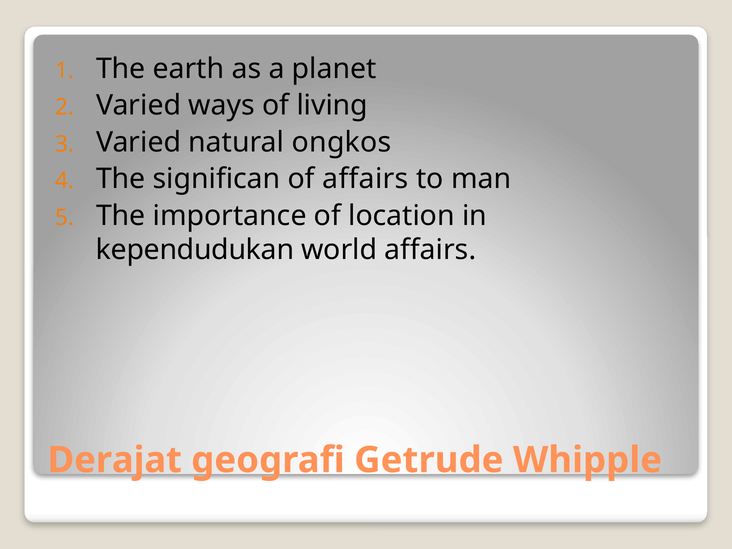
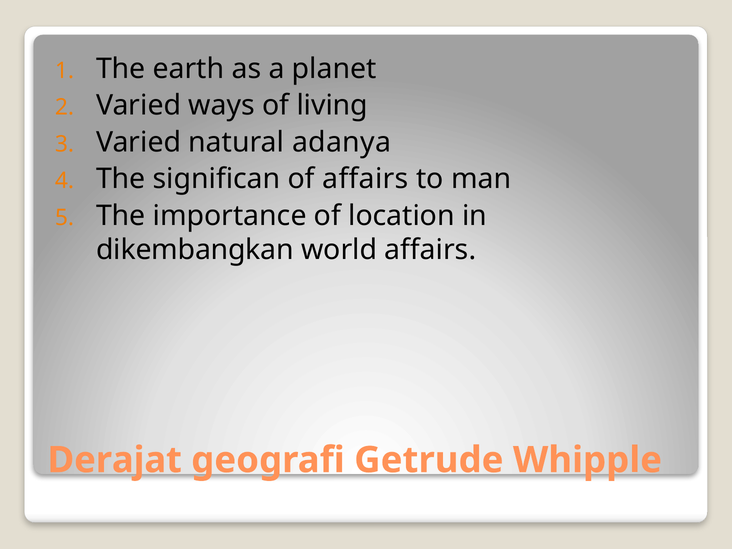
ongkos: ongkos -> adanya
kependudukan: kependudukan -> dikembangkan
